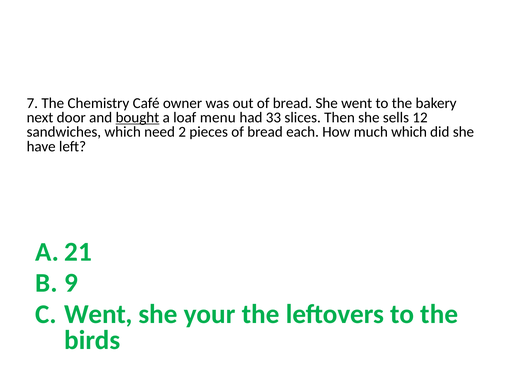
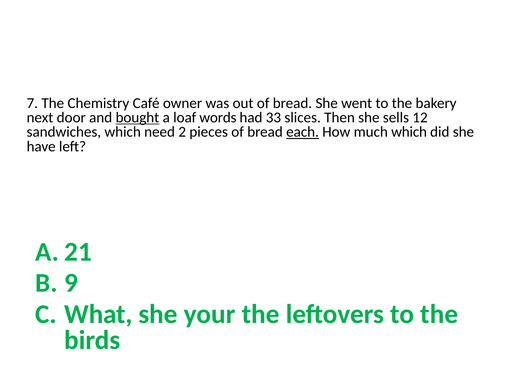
menu: menu -> words
each underline: none -> present
Went at (98, 314): Went -> What
